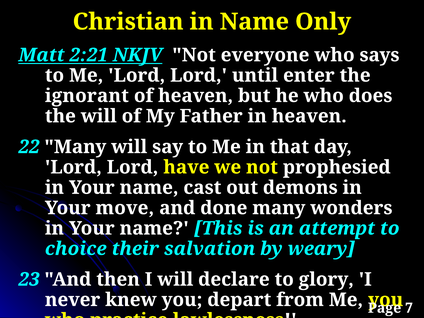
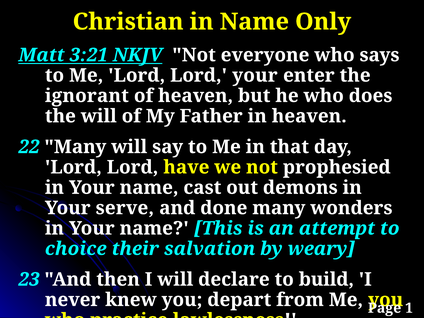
2:21: 2:21 -> 3:21
Lord until: until -> your
move: move -> serve
glory: glory -> build
7: 7 -> 1
